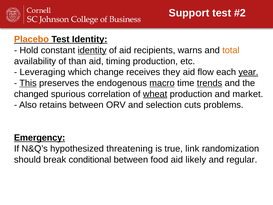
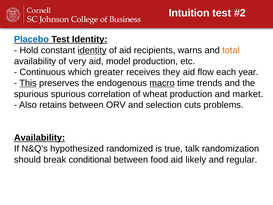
Support: Support -> Intuition
Placebo colour: orange -> blue
than: than -> very
timing: timing -> model
Leveraging: Leveraging -> Continuous
change: change -> greater
year underline: present -> none
trends underline: present -> none
changed at (31, 94): changed -> spurious
wheat underline: present -> none
Emergency at (40, 138): Emergency -> Availability
threatening: threatening -> randomized
link: link -> talk
